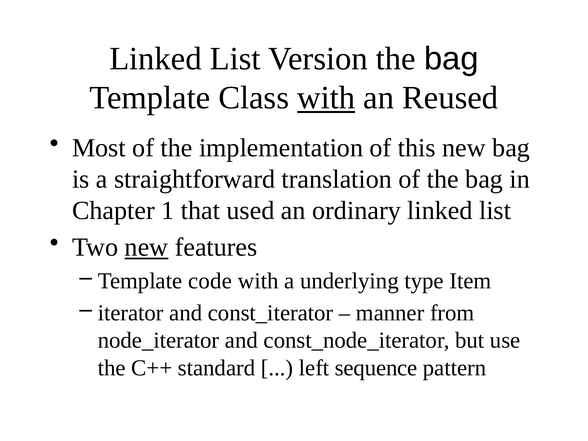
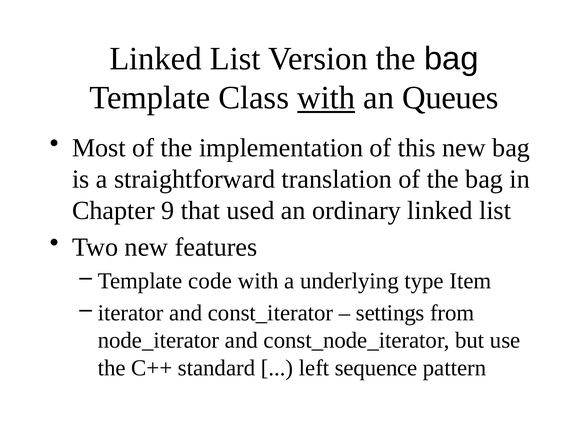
Reused: Reused -> Queues
1: 1 -> 9
new at (146, 247) underline: present -> none
manner: manner -> settings
